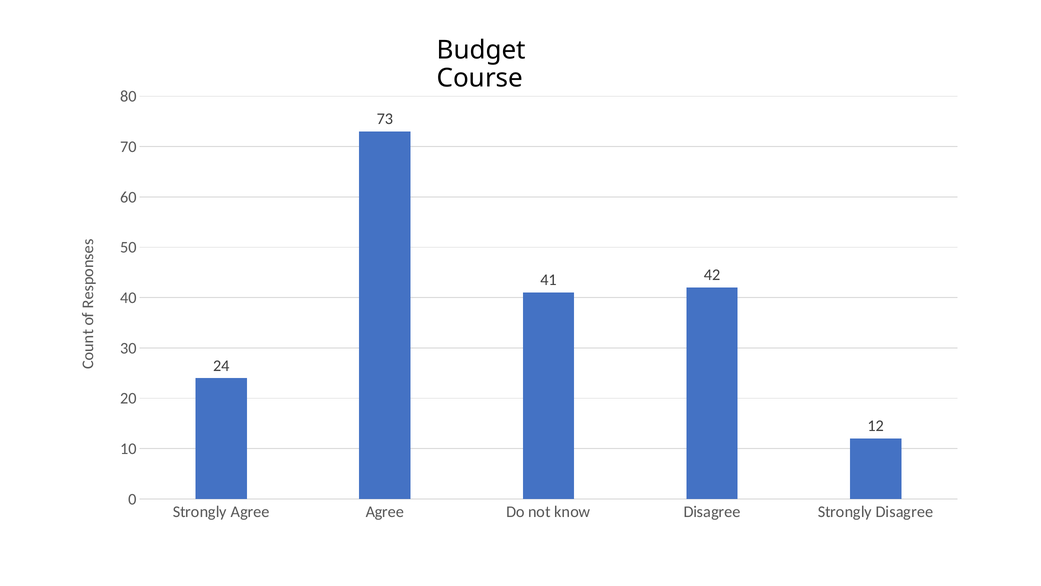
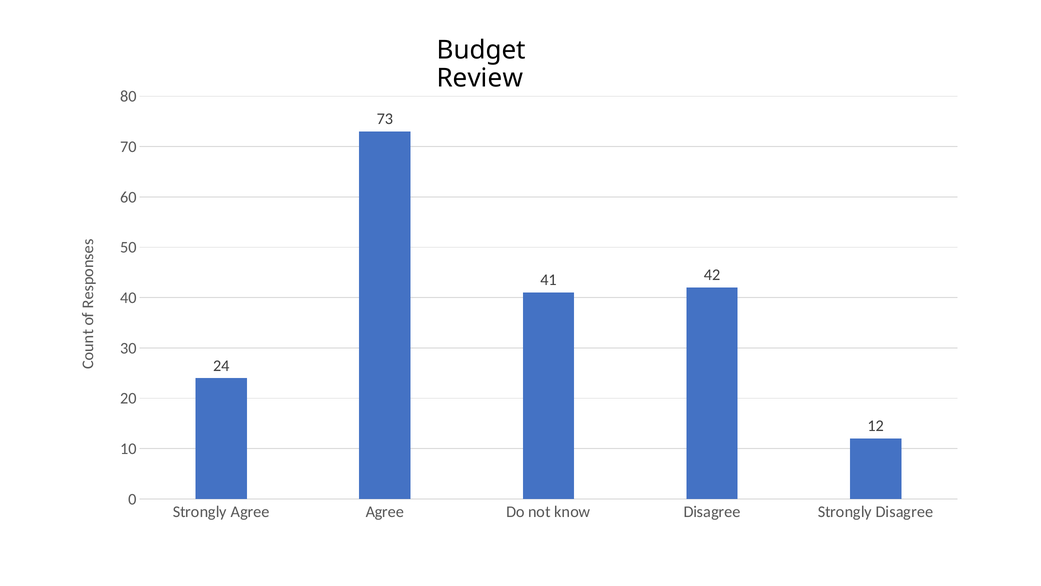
Course: Course -> Review
